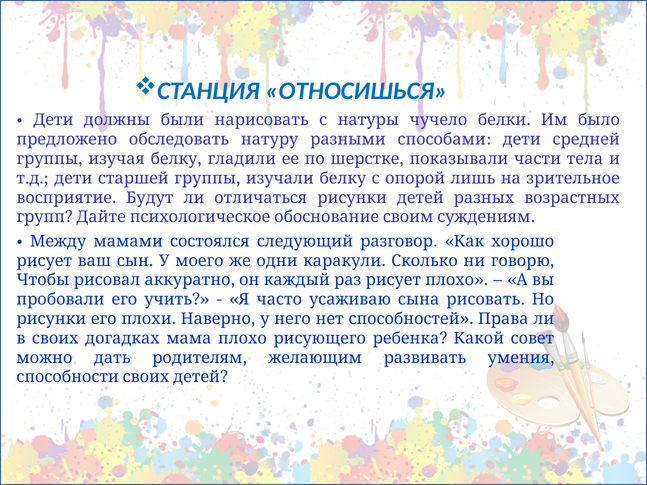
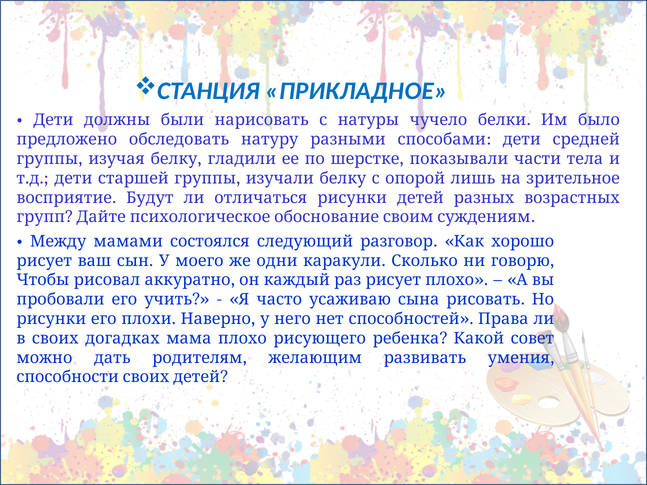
ОТНОСИШЬСЯ: ОТНОСИШЬСЯ -> ПРИКЛАДНОЕ
